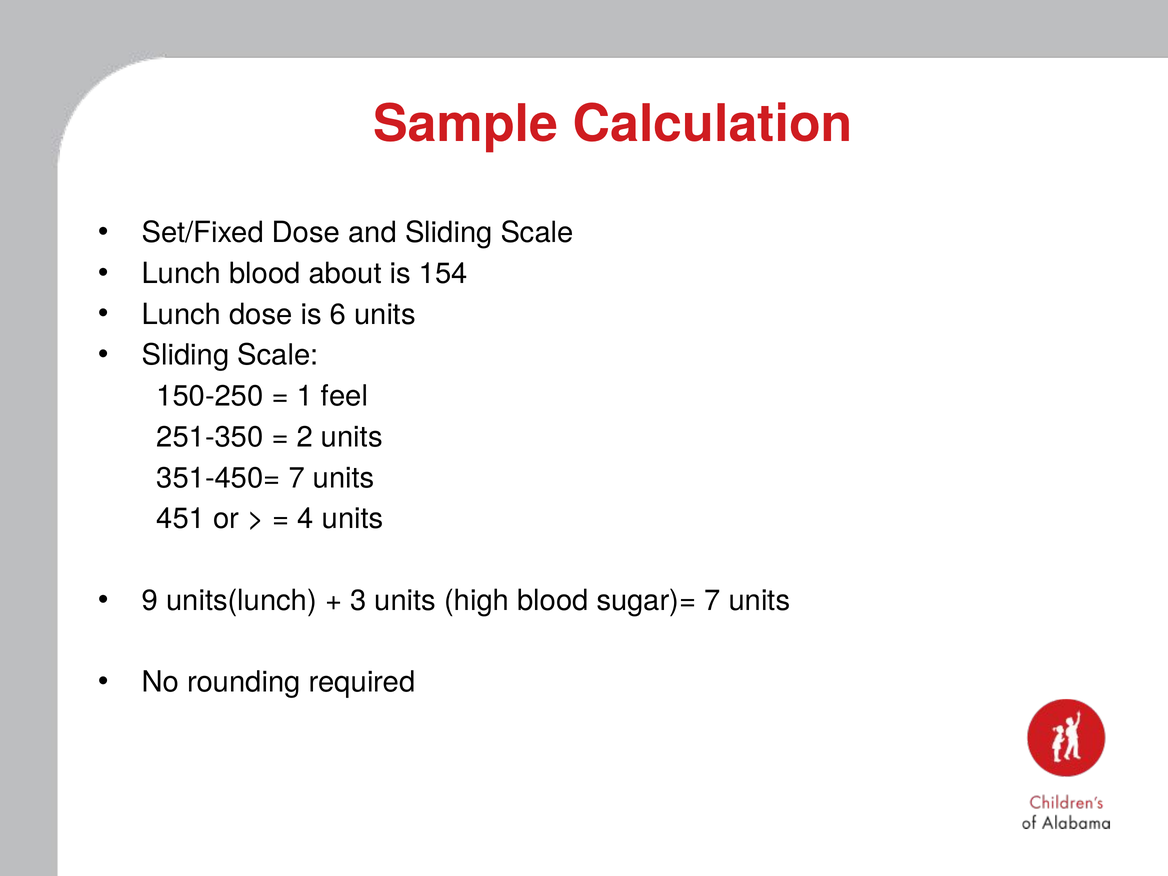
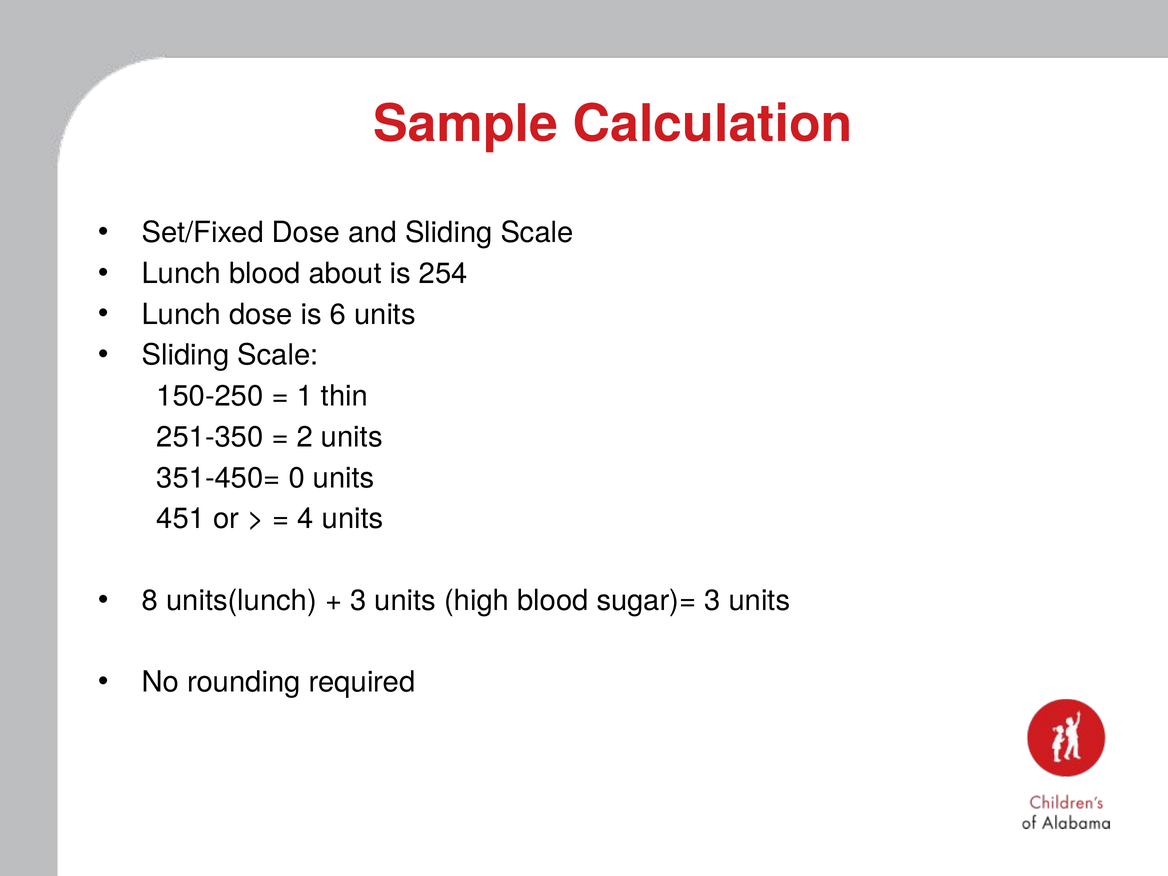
154: 154 -> 254
feel: feel -> thin
351-450= 7: 7 -> 0
9: 9 -> 8
sugar)= 7: 7 -> 3
